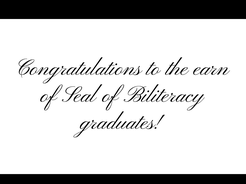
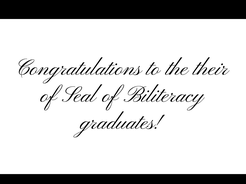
earn: earn -> their
